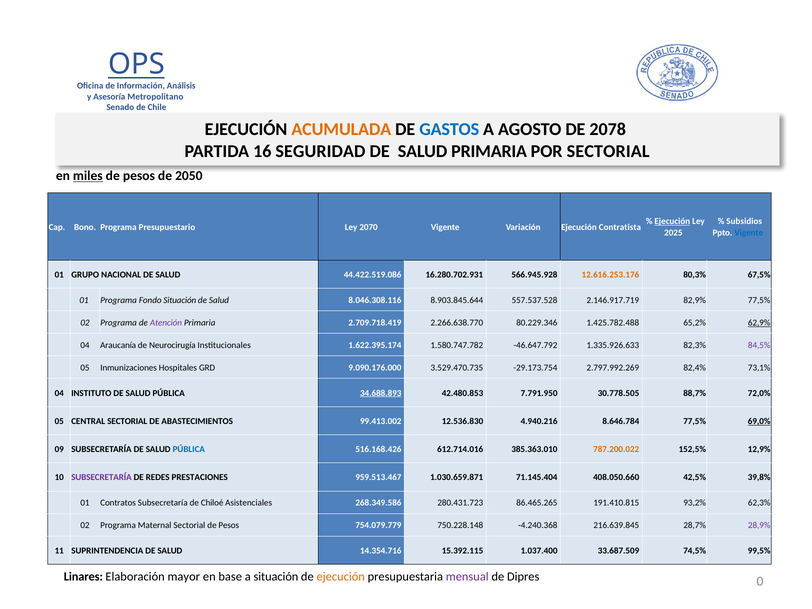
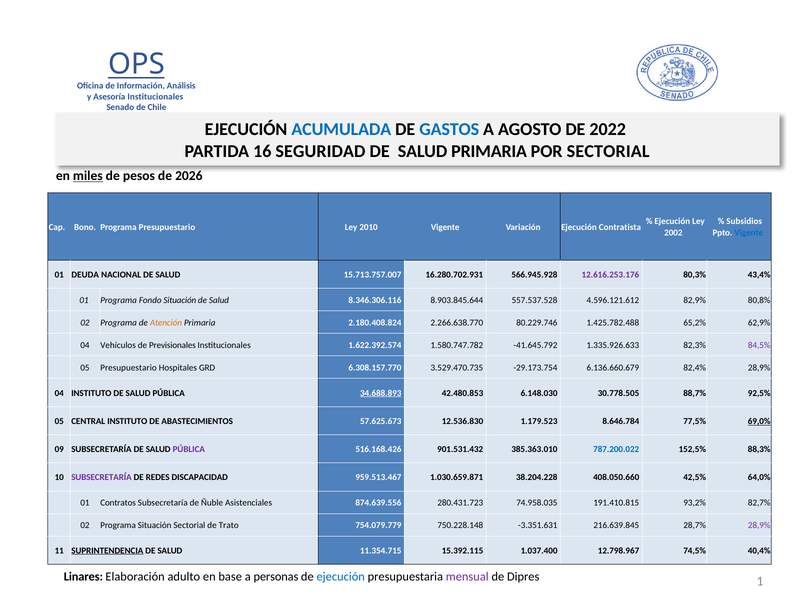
Metropolitano at (155, 97): Metropolitano -> Institucionales
ACUMULADA colour: orange -> blue
2078: 2078 -> 2022
2050: 2050 -> 2026
Ejecución at (672, 222) underline: present -> none
2070: 2070 -> 2010
2025: 2025 -> 2002
GRUPO: GRUPO -> DEUDA
44.422.519.086: 44.422.519.086 -> 15.713.757.007
12.616.253.176 colour: orange -> purple
67,5%: 67,5% -> 43,4%
8.046.308.116: 8.046.308.116 -> 8.346.306.116
2.146.917.719: 2.146.917.719 -> 4.596.121.612
82,9% 77,5%: 77,5% -> 80,8%
Atención colour: purple -> orange
2.709.718.419: 2.709.718.419 -> 2.180.408.824
80.229.346: 80.229.346 -> 80.229.746
62,9% underline: present -> none
Araucanía: Araucanía -> Vehículos
Neurocirugía: Neurocirugía -> Previsionales
1.622.395.174: 1.622.395.174 -> 1.622.392.574
-46.647.792: -46.647.792 -> -41.645.792
05 Inmunizaciones: Inmunizaciones -> Presupuestario
9.090.176.000: 9.090.176.000 -> 6.308.157.770
2.797.992.269: 2.797.992.269 -> 6.136.660.679
82,4% 73,1%: 73,1% -> 28,9%
7.791.950: 7.791.950 -> 6.148.030
72,0%: 72,0% -> 92,5%
CENTRAL SECTORIAL: SECTORIAL -> INSTITUTO
99.413.002: 99.413.002 -> 57.625.673
4.940.216: 4.940.216 -> 1.179.523
PÚBLICA at (189, 449) colour: blue -> purple
612.714.016: 612.714.016 -> 901.531.432
787.200.022 colour: orange -> blue
12,9%: 12,9% -> 88,3%
PRESTACIONES: PRESTACIONES -> DISCAPACIDAD
71.145.404: 71.145.404 -> 38.204.228
39,8%: 39,8% -> 64,0%
Chiloé: Chiloé -> Ñuble
268.349.586: 268.349.586 -> 874.639.556
86.465.265: 86.465.265 -> 74.958.035
62,3%: 62,3% -> 82,7%
Programa Maternal: Maternal -> Situación
Sectorial de Pesos: Pesos -> Trato
-4.240.368: -4.240.368 -> -3.351.631
SUPRINTENDENCIA underline: none -> present
14.354.716: 14.354.716 -> 11.354.715
33.687.509: 33.687.509 -> 12.798.967
99,5%: 99,5% -> 40,4%
mayor: mayor -> adulto
a situación: situación -> personas
ejecución at (341, 577) colour: orange -> blue
0: 0 -> 1
